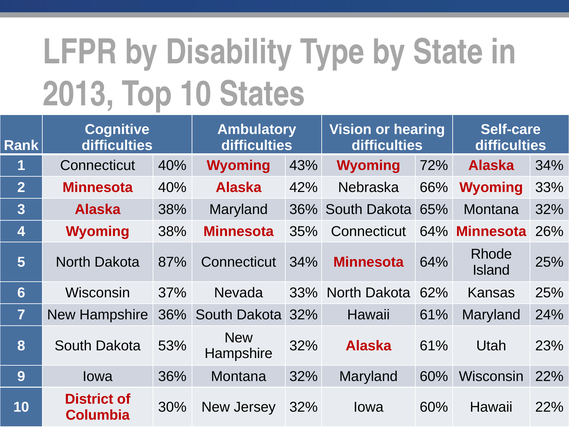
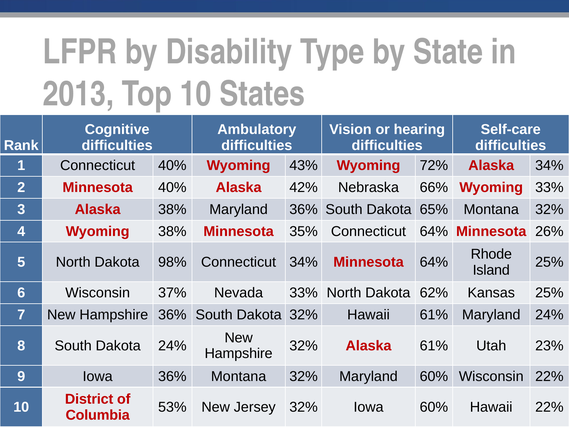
87%: 87% -> 98%
Dakota 53%: 53% -> 24%
30%: 30% -> 53%
